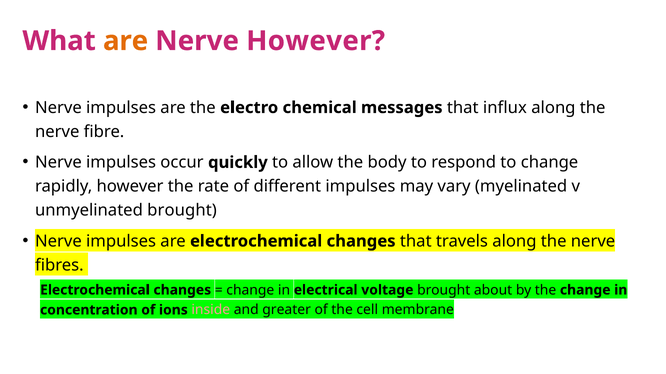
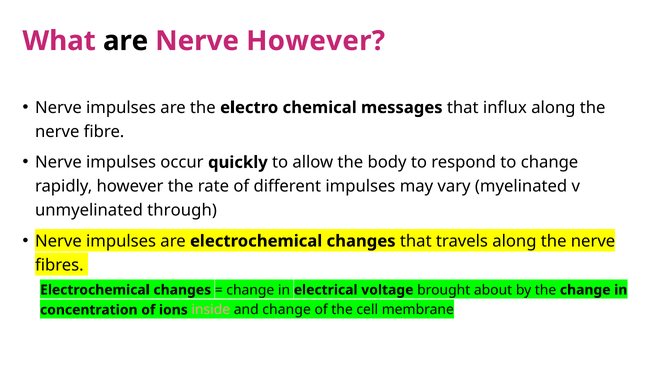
are at (126, 41) colour: orange -> black
unmyelinated brought: brought -> through
and greater: greater -> change
